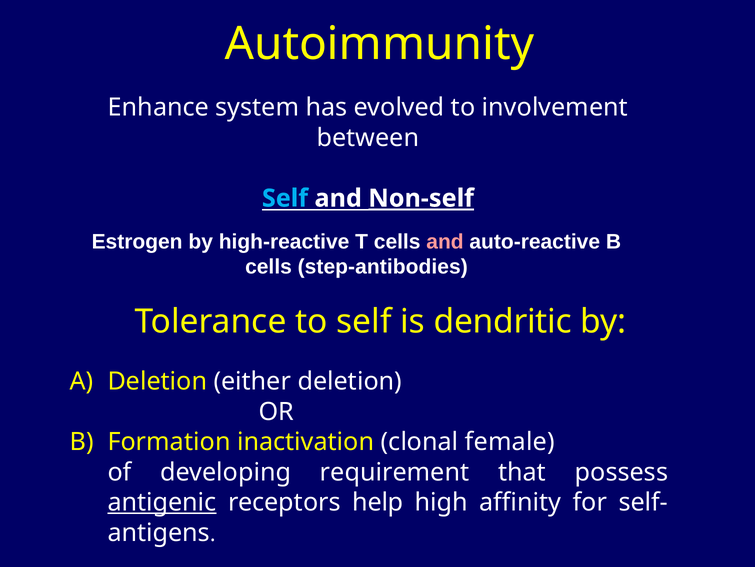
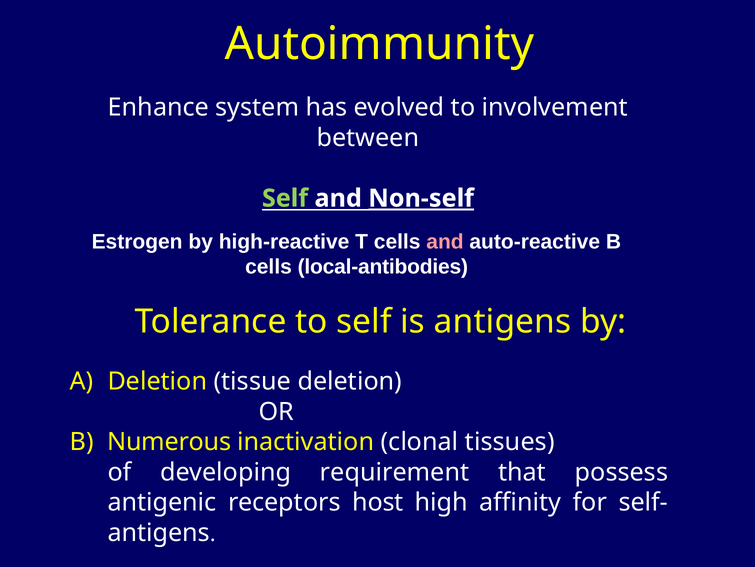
Self at (285, 198) colour: light blue -> light green
step-antibodies: step-antibodies -> local-antibodies
is dendritic: dendritic -> antigens
either: either -> tissue
Formation: Formation -> Numerous
female: female -> tissues
antigenic underline: present -> none
help: help -> host
